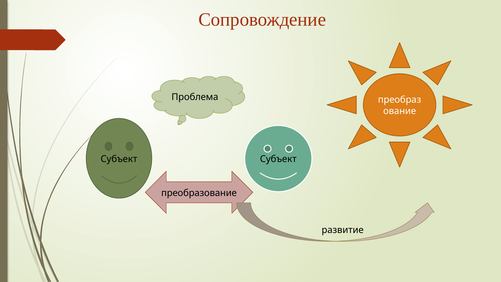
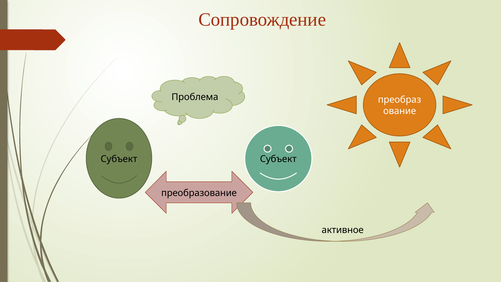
развитие: развитие -> активное
